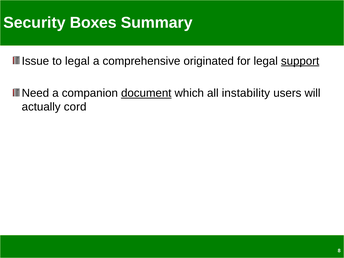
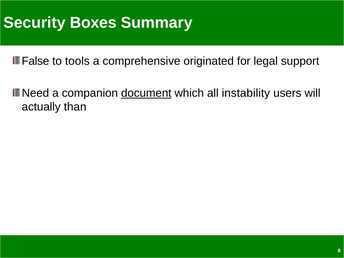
Issue: Issue -> False
to legal: legal -> tools
support underline: present -> none
cord: cord -> than
